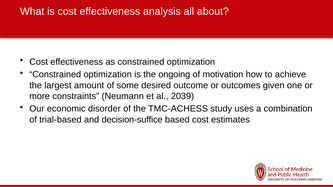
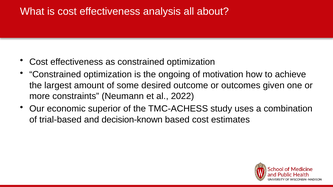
2039: 2039 -> 2022
disorder: disorder -> superior
decision-suffice: decision-suffice -> decision-known
